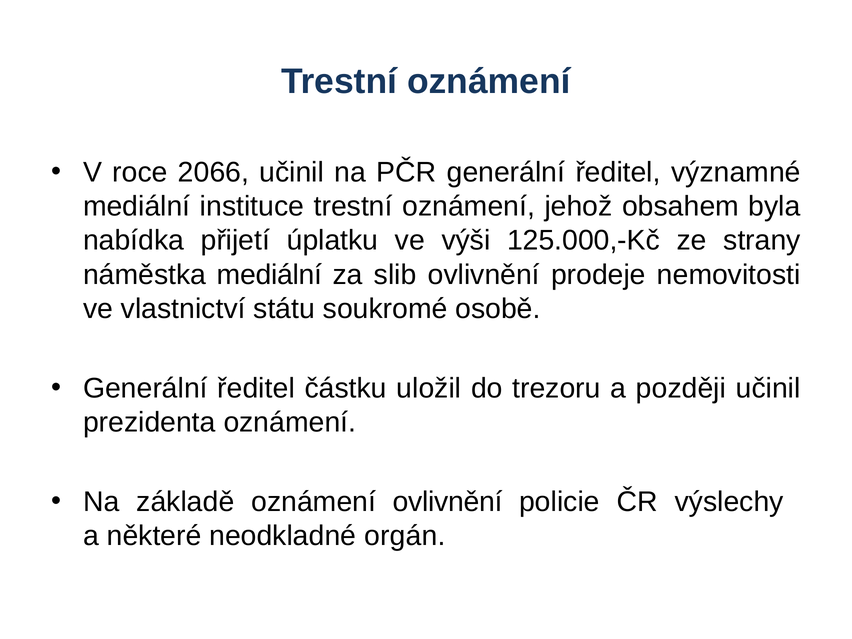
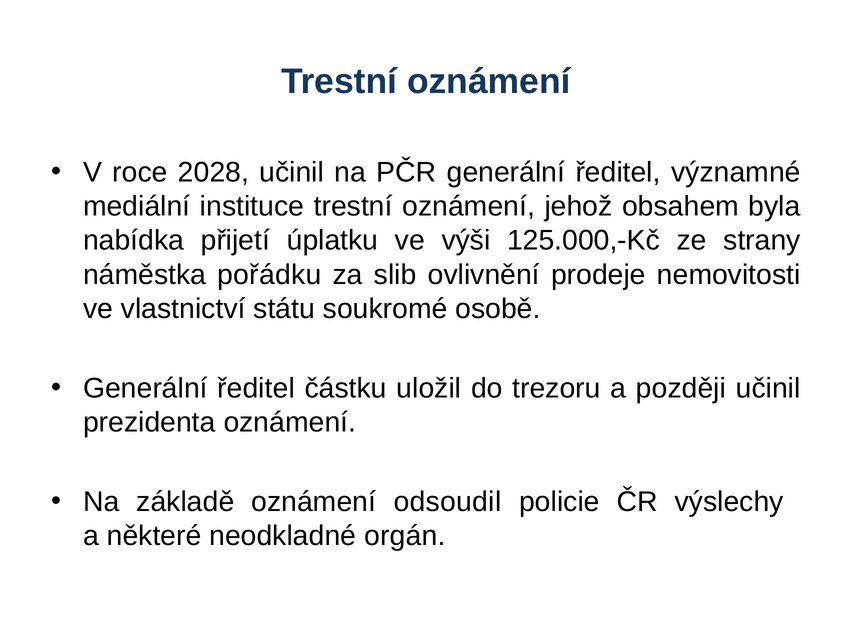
2066: 2066 -> 2028
náměstka mediální: mediální -> pořádku
oznámení ovlivnění: ovlivnění -> odsoudil
